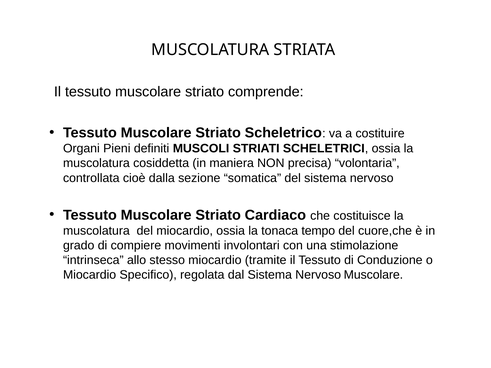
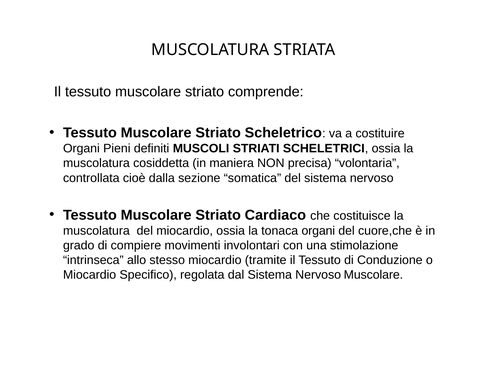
tonaca tempo: tempo -> organi
